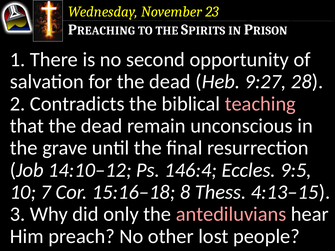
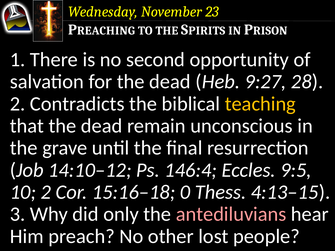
teaching colour: pink -> yellow
10 7: 7 -> 2
8: 8 -> 0
